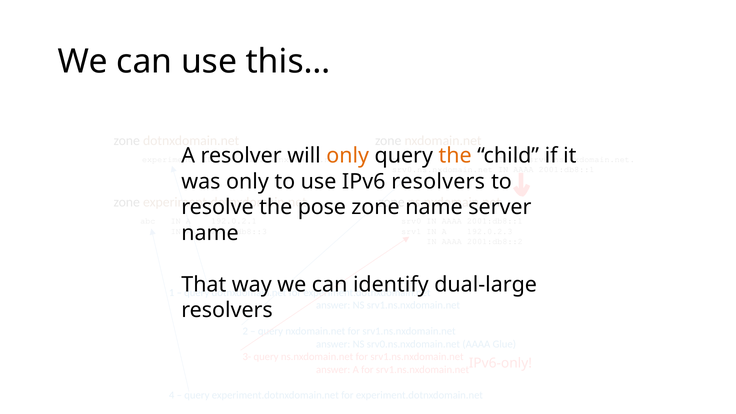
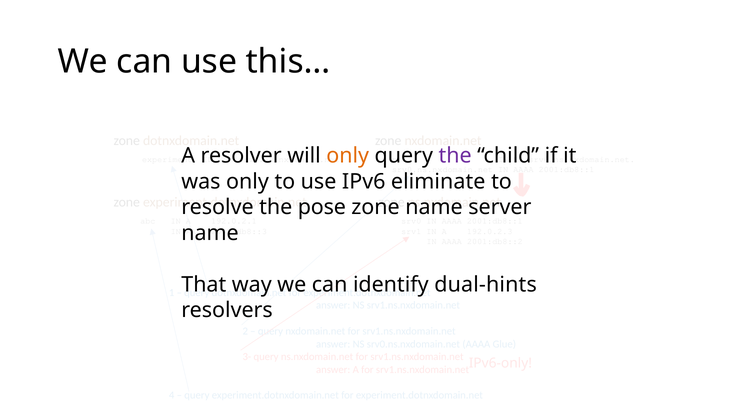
the at (455, 156) colour: orange -> purple
IPv6 resolvers: resolvers -> eliminate
dual-large: dual-large -> dual-hints
